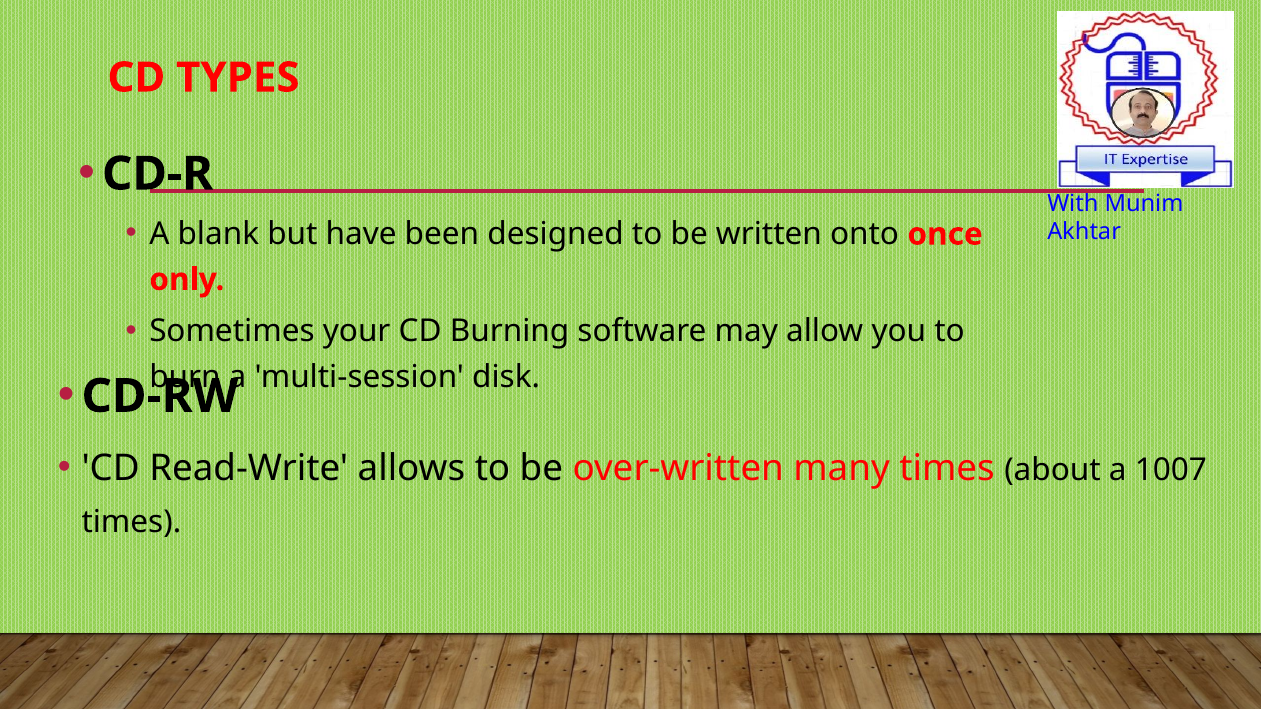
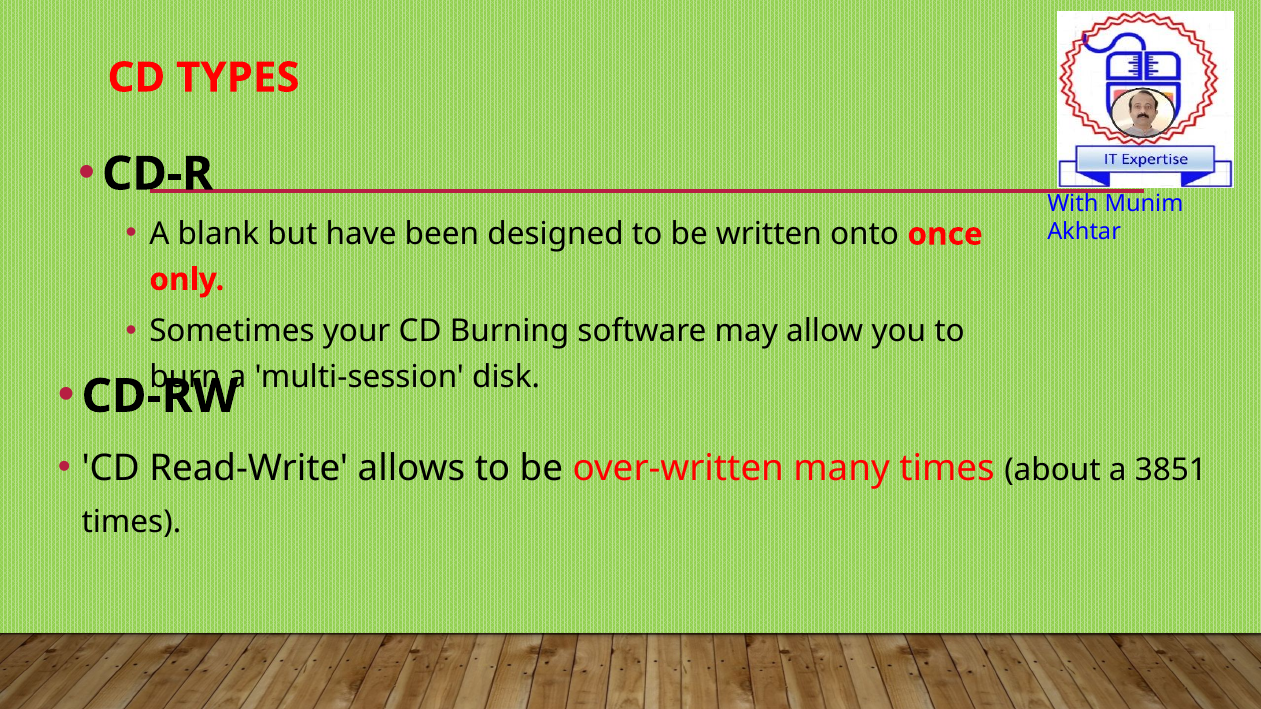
1007: 1007 -> 3851
